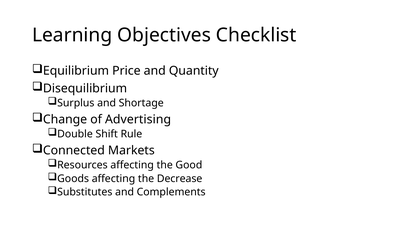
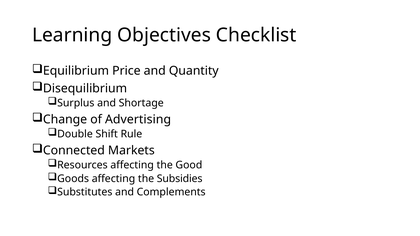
Decrease: Decrease -> Subsidies
